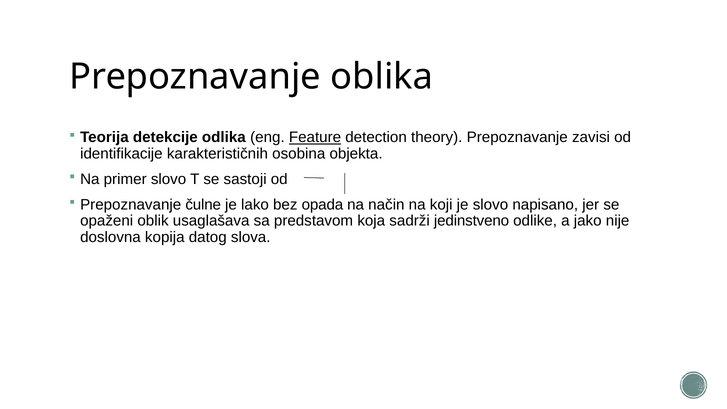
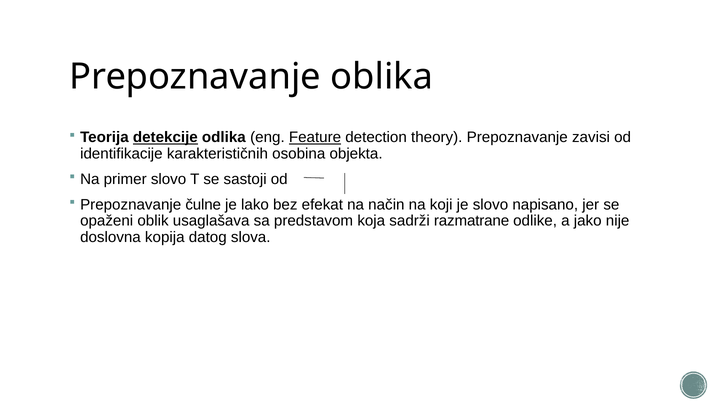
detekcije underline: none -> present
opada: opada -> efekat
jedinstveno: jedinstveno -> razmatrane
